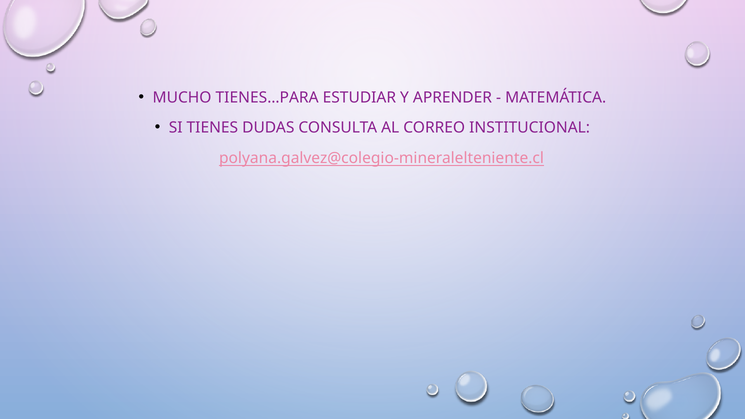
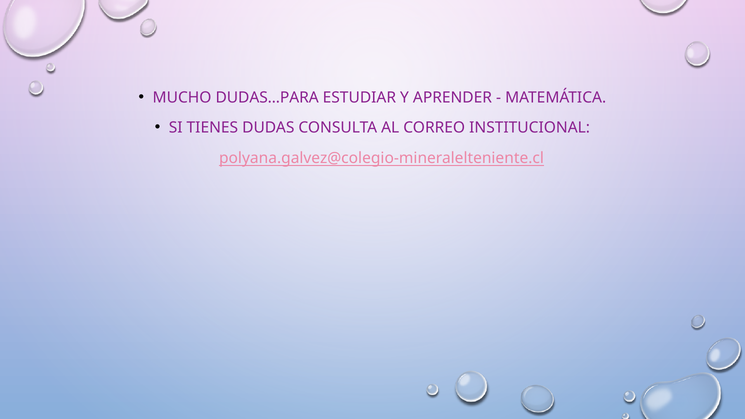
TIENES…PARA: TIENES…PARA -> DUDAS…PARA
